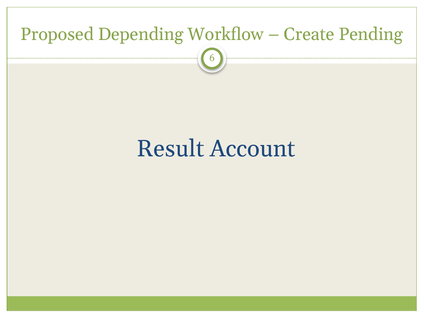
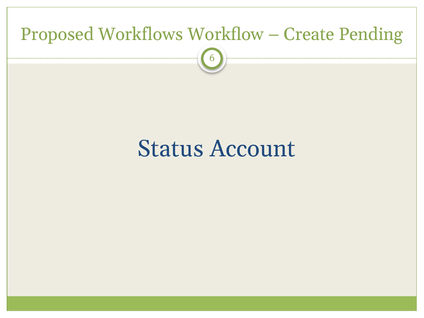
Depending: Depending -> Workflows
Result: Result -> Status
